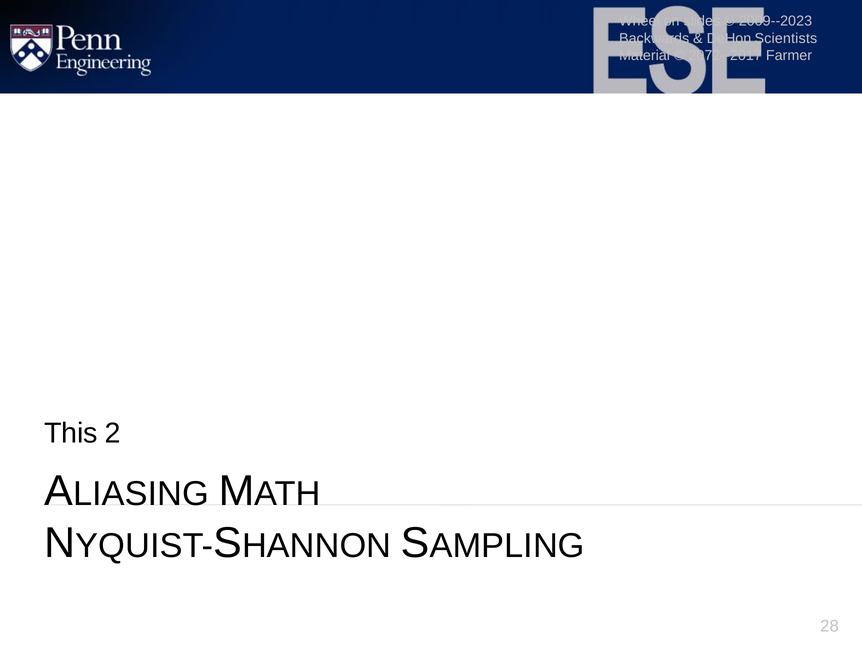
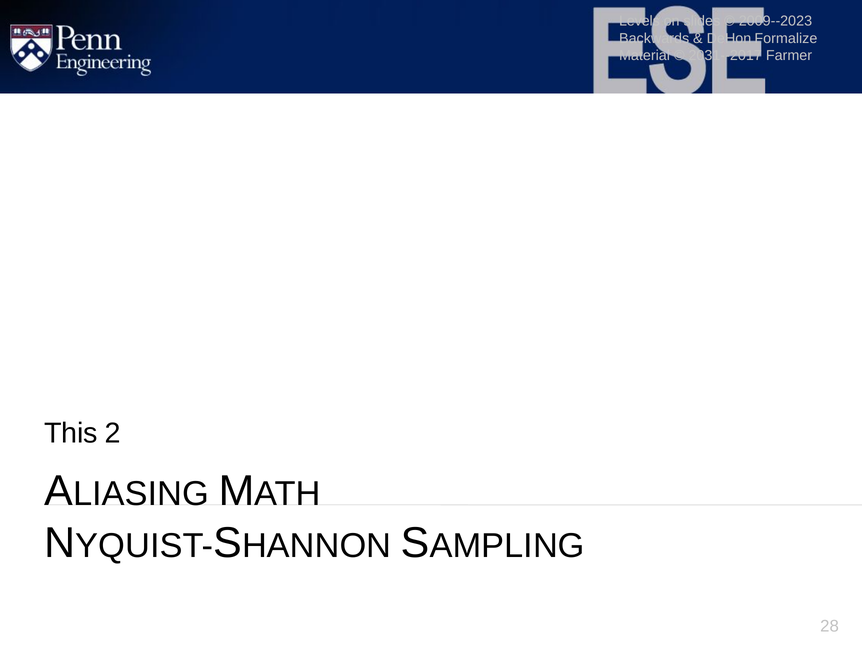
Wheel: Wheel -> Levels
Scientists: Scientists -> Formalize
2072--2017: 2072--2017 -> 2031--2017
